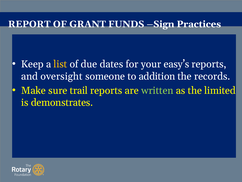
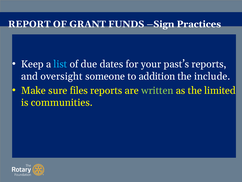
list colour: yellow -> light blue
easy’s: easy’s -> past’s
records: records -> include
trail: trail -> files
demonstrates: demonstrates -> communities
